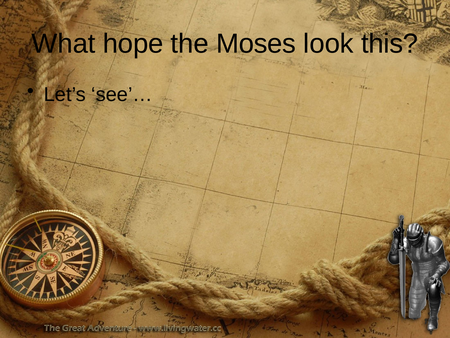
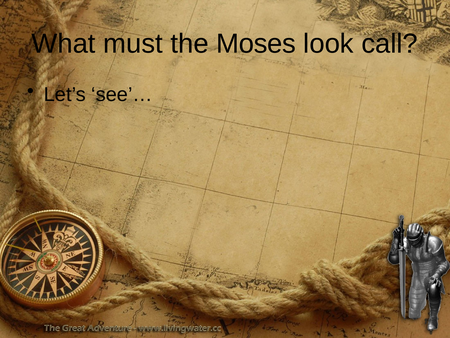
hope: hope -> must
this: this -> call
